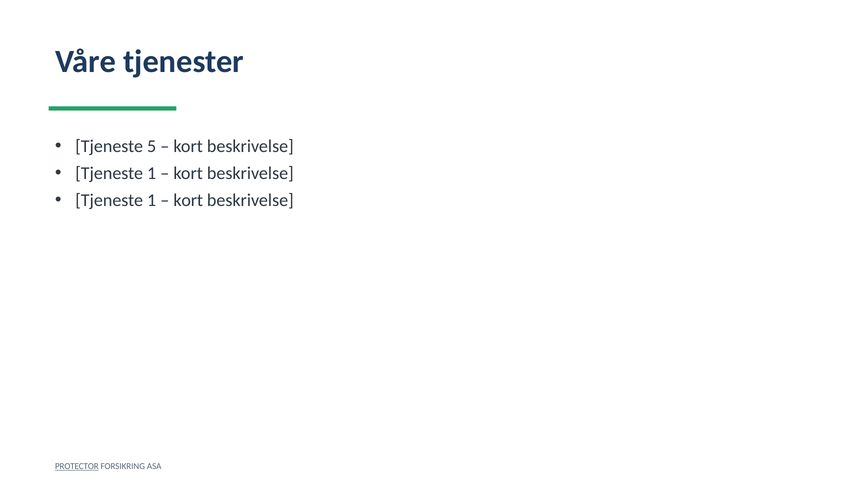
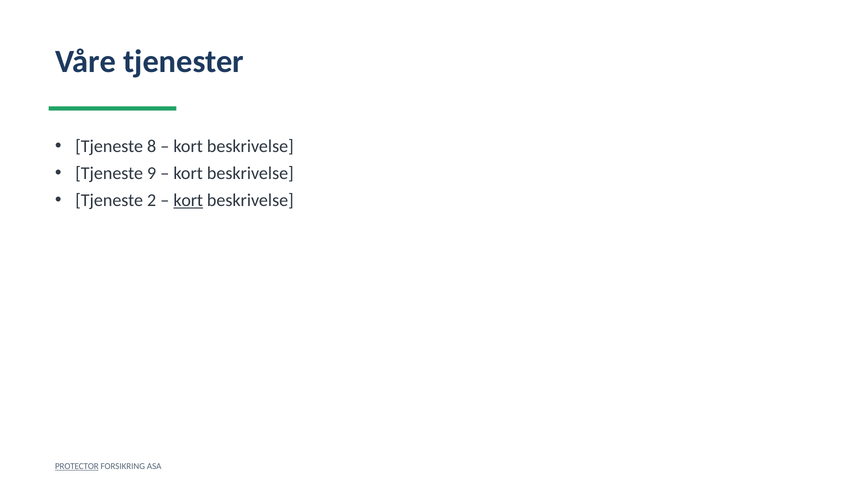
5: 5 -> 8
1 at (152, 174): 1 -> 9
1 at (152, 201): 1 -> 2
kort at (188, 201) underline: none -> present
